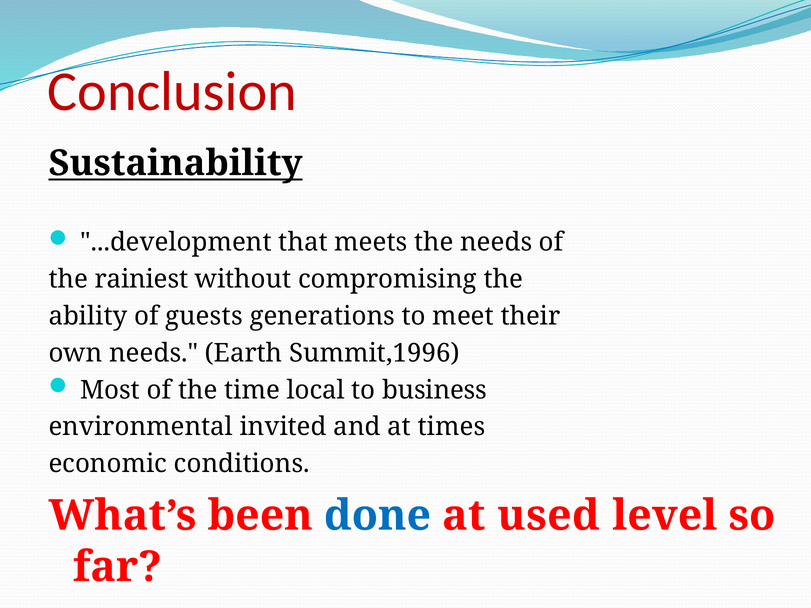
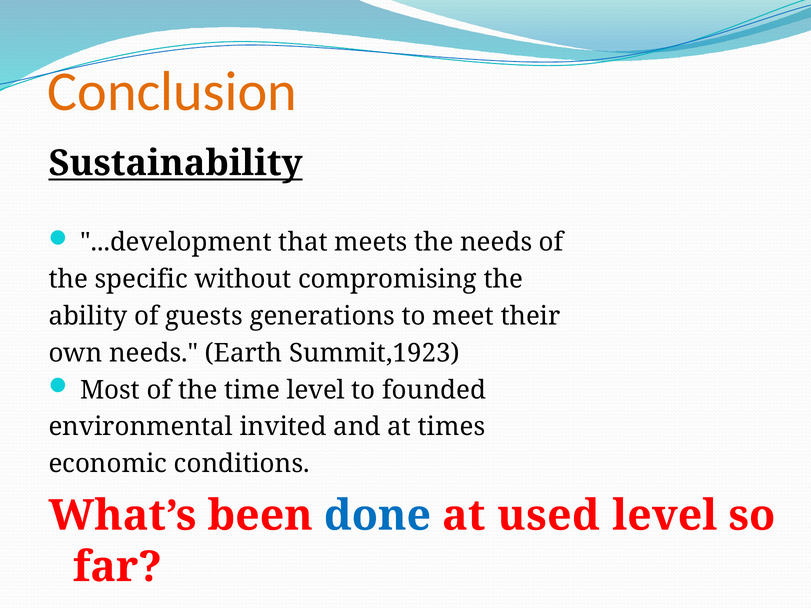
Conclusion colour: red -> orange
rainiest: rainiest -> specific
Summit,1996: Summit,1996 -> Summit,1923
time local: local -> level
business: business -> founded
